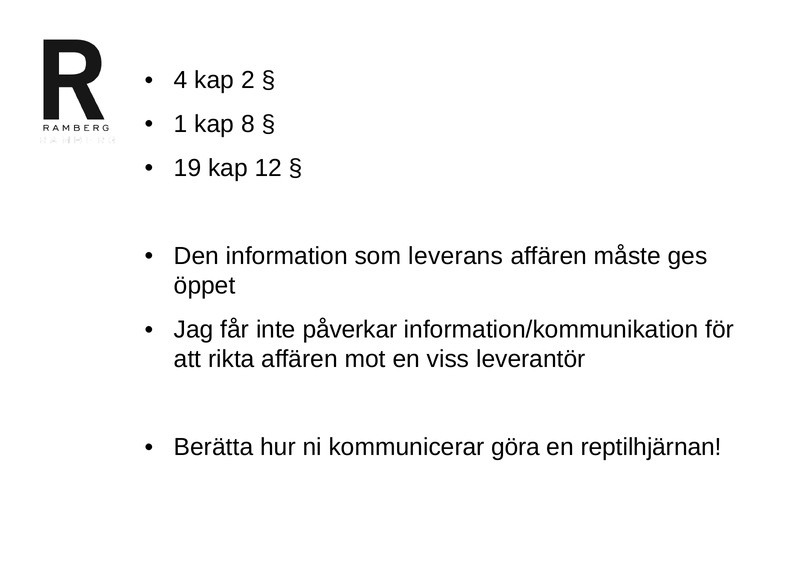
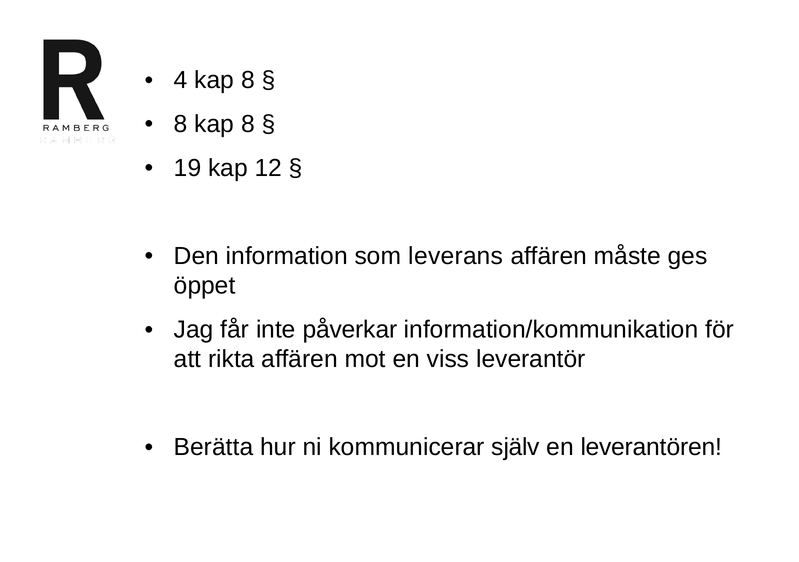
4 kap 2: 2 -> 8
1 at (181, 124): 1 -> 8
göra: göra -> själv
reptilhjärnan: reptilhjärnan -> leverantören
